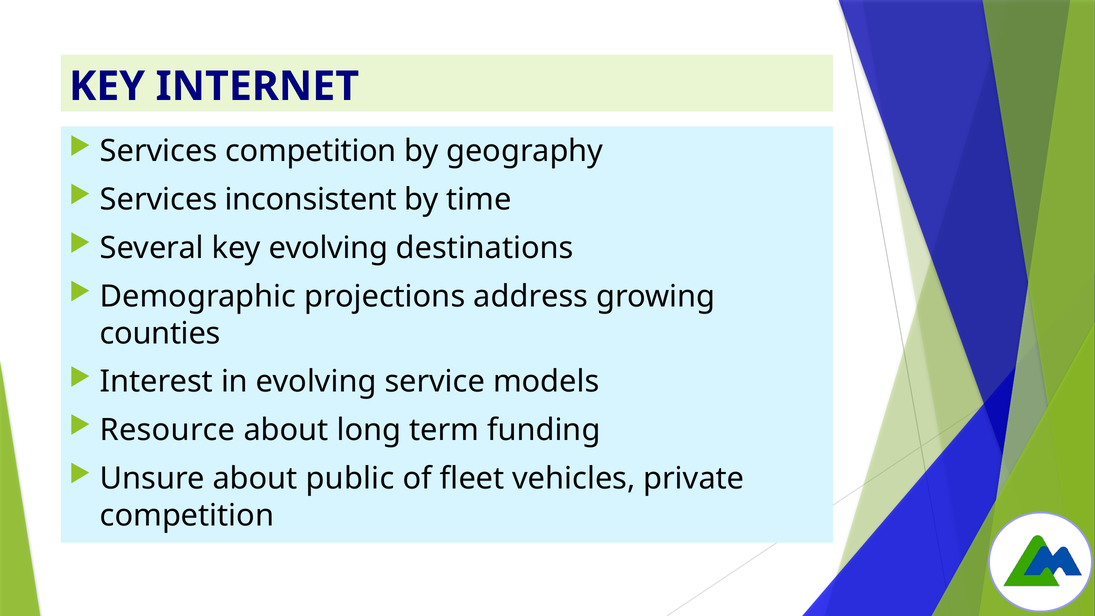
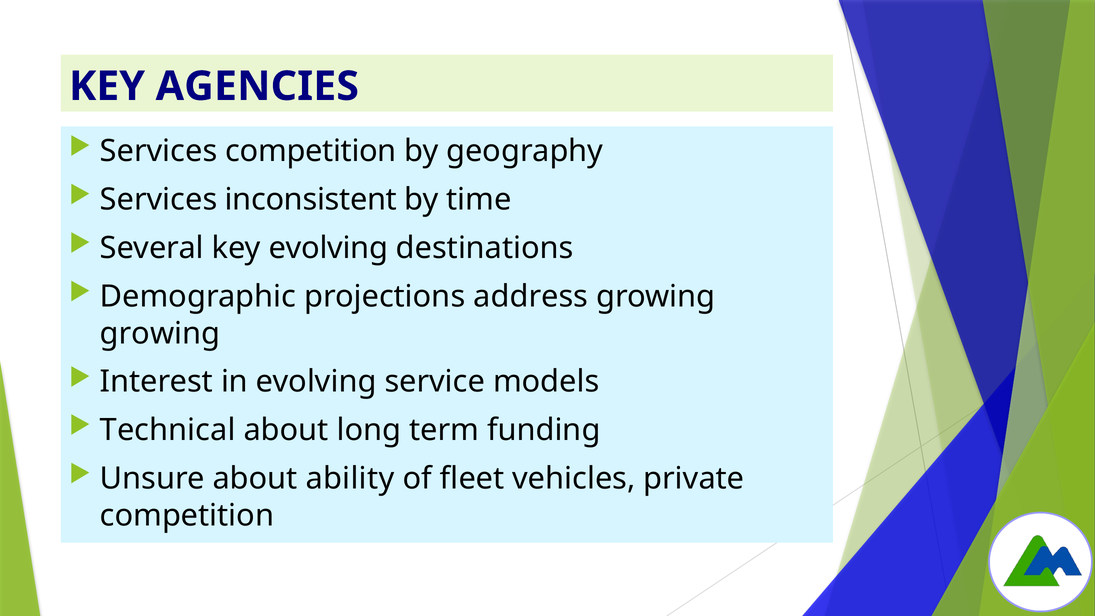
INTERNET: INTERNET -> AGENCIES
counties at (160, 333): counties -> growing
Resource: Resource -> Technical
public: public -> ability
